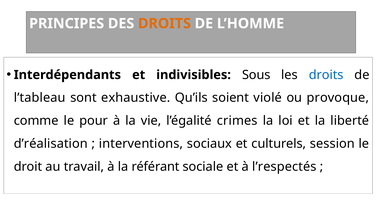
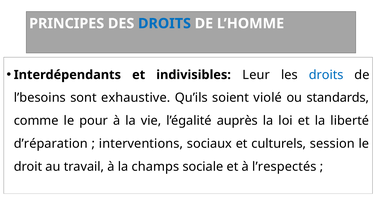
DROITS at (164, 24) colour: orange -> blue
Sous: Sous -> Leur
l’tableau: l’tableau -> l’besoins
provoque: provoque -> standards
crimes: crimes -> auprès
d’réalisation: d’réalisation -> d’réparation
référant: référant -> champs
